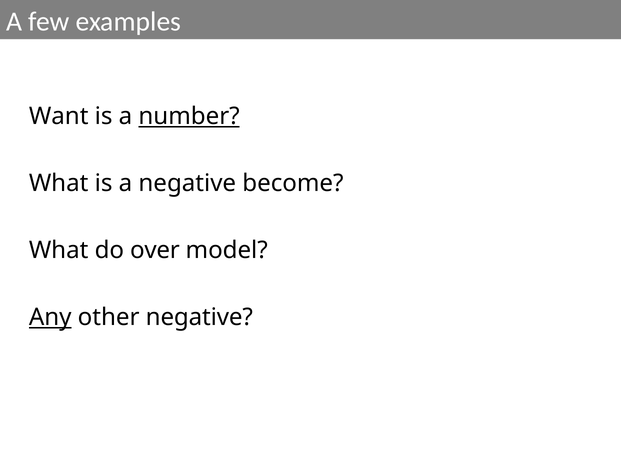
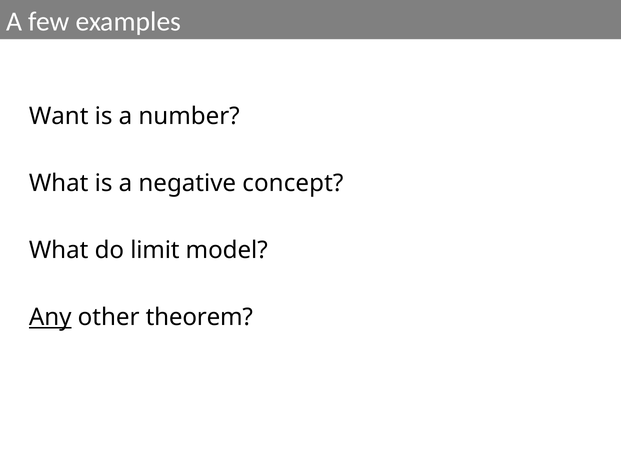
number underline: present -> none
become: become -> concept
over: over -> limit
other negative: negative -> theorem
